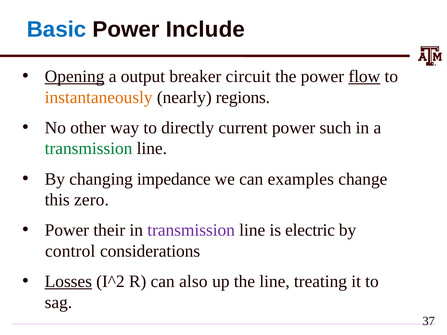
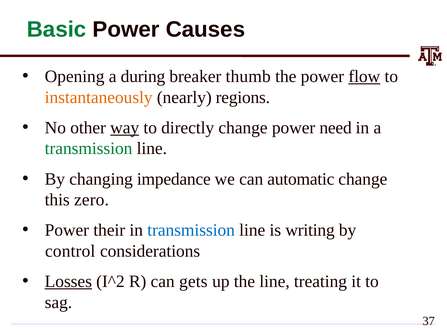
Basic colour: blue -> green
Include: Include -> Causes
Opening underline: present -> none
output: output -> during
circuit: circuit -> thumb
way underline: none -> present
directly current: current -> change
such: such -> need
examples: examples -> automatic
transmission at (191, 230) colour: purple -> blue
electric: electric -> writing
also: also -> gets
